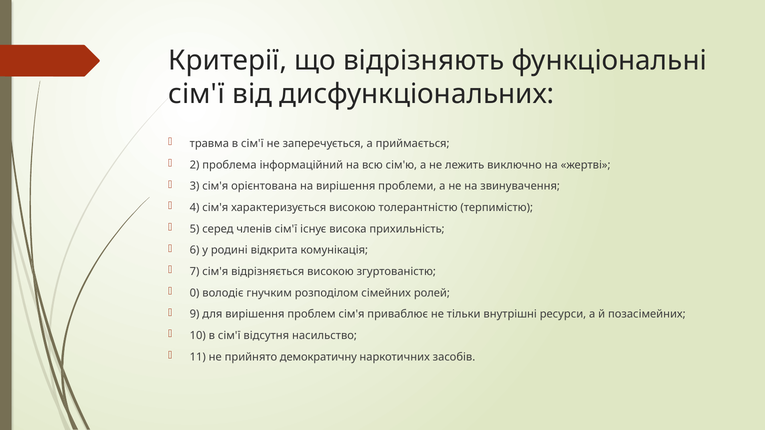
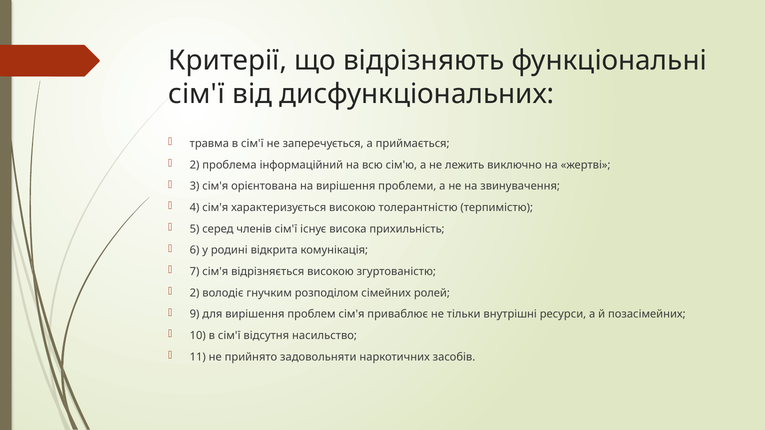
0 at (195, 293): 0 -> 2
демократичну: демократичну -> задовольняти
